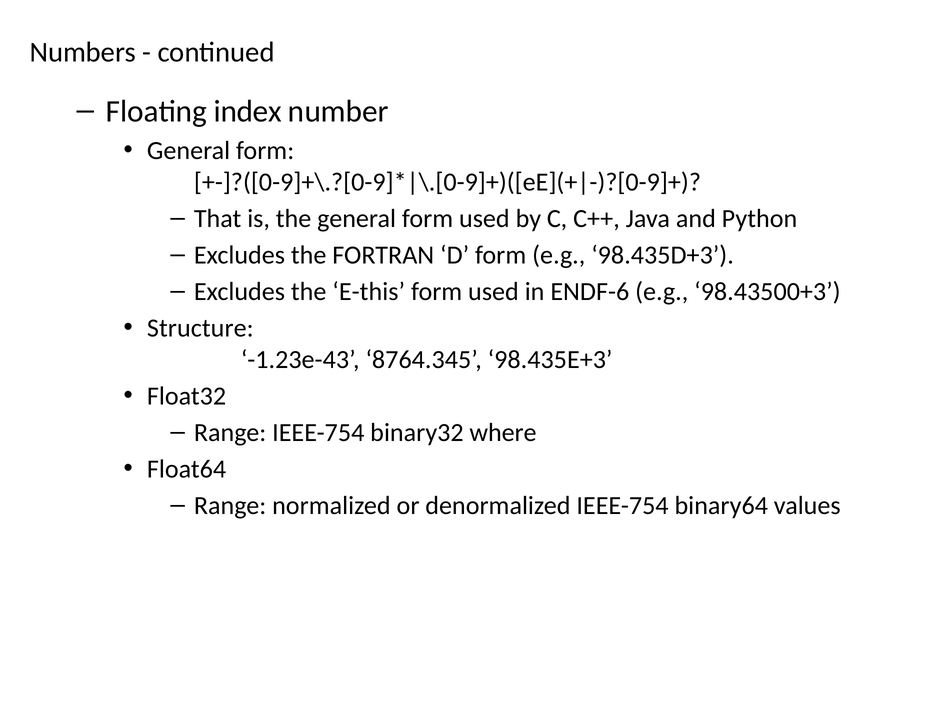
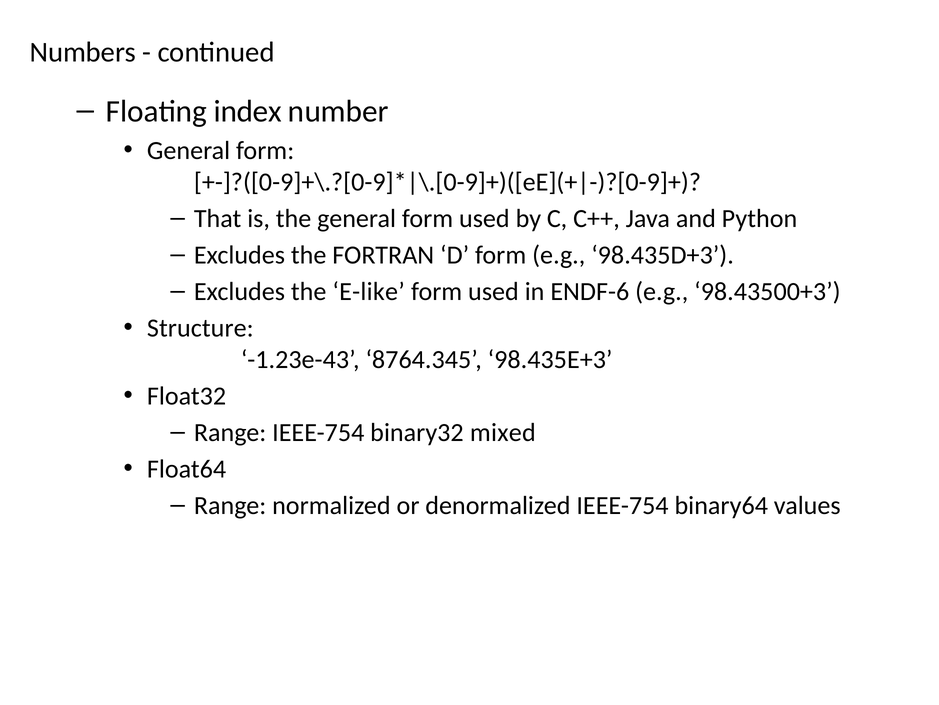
E-this: E-this -> E-like
where: where -> mixed
